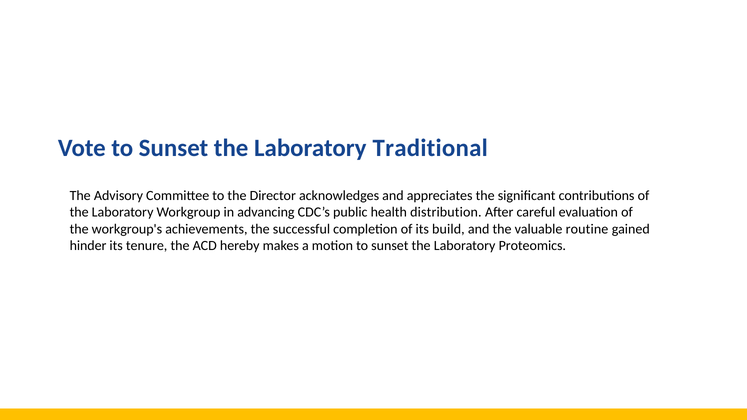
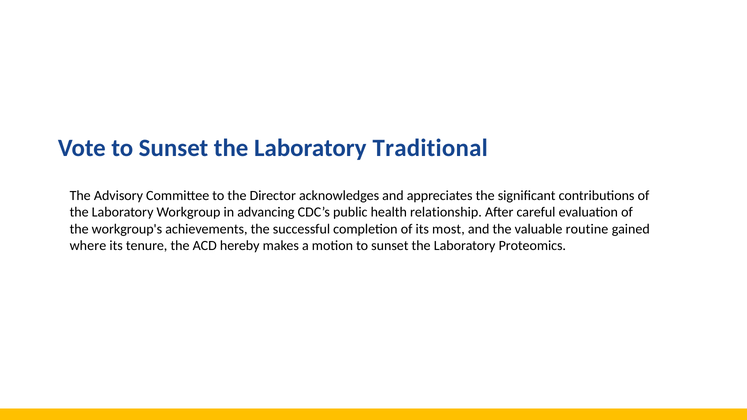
distribution: distribution -> relationship
build: build -> most
hinder: hinder -> where
